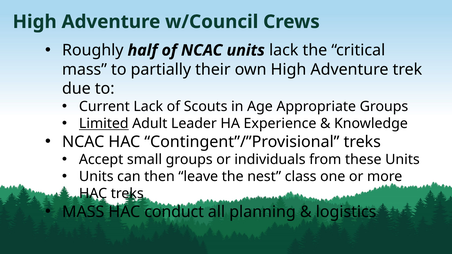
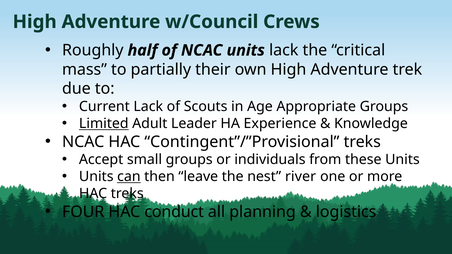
can underline: none -> present
class: class -> river
MASS at (83, 212): MASS -> FOUR
